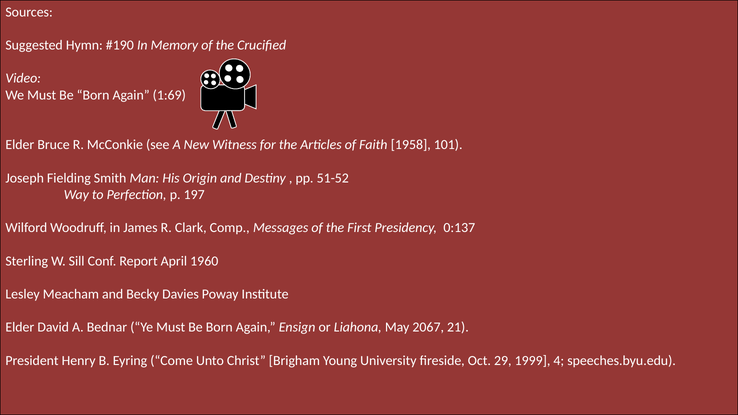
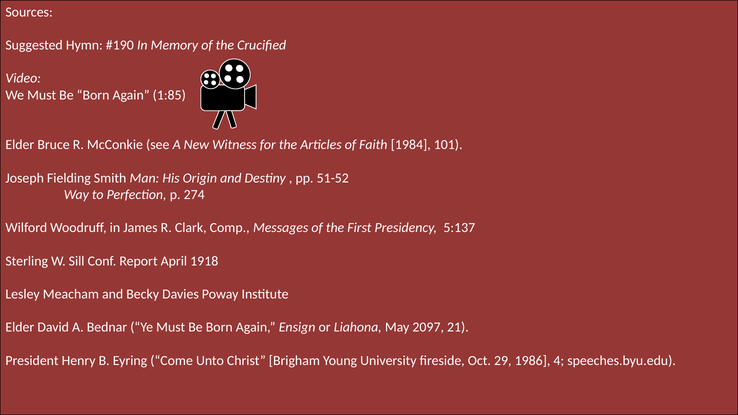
1:69: 1:69 -> 1:85
1958: 1958 -> 1984
197: 197 -> 274
0:137: 0:137 -> 5:137
1960: 1960 -> 1918
2067: 2067 -> 2097
1999: 1999 -> 1986
